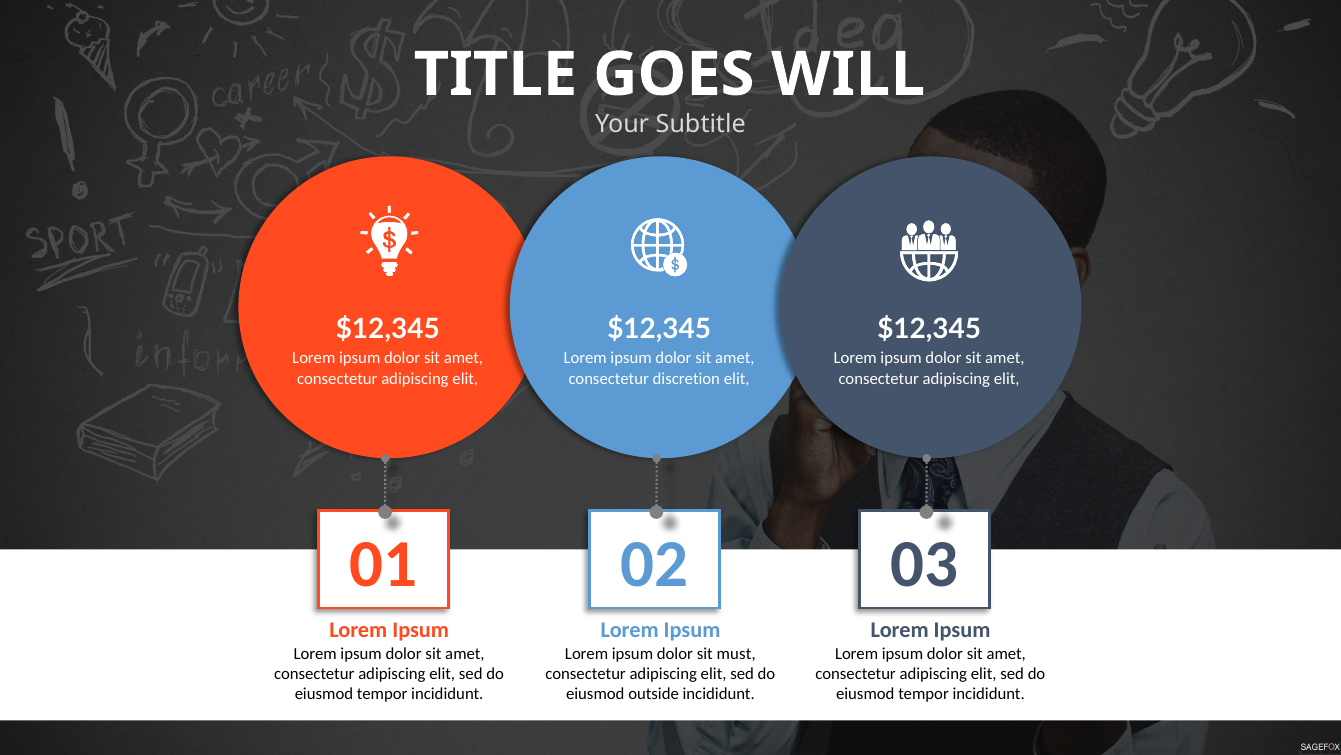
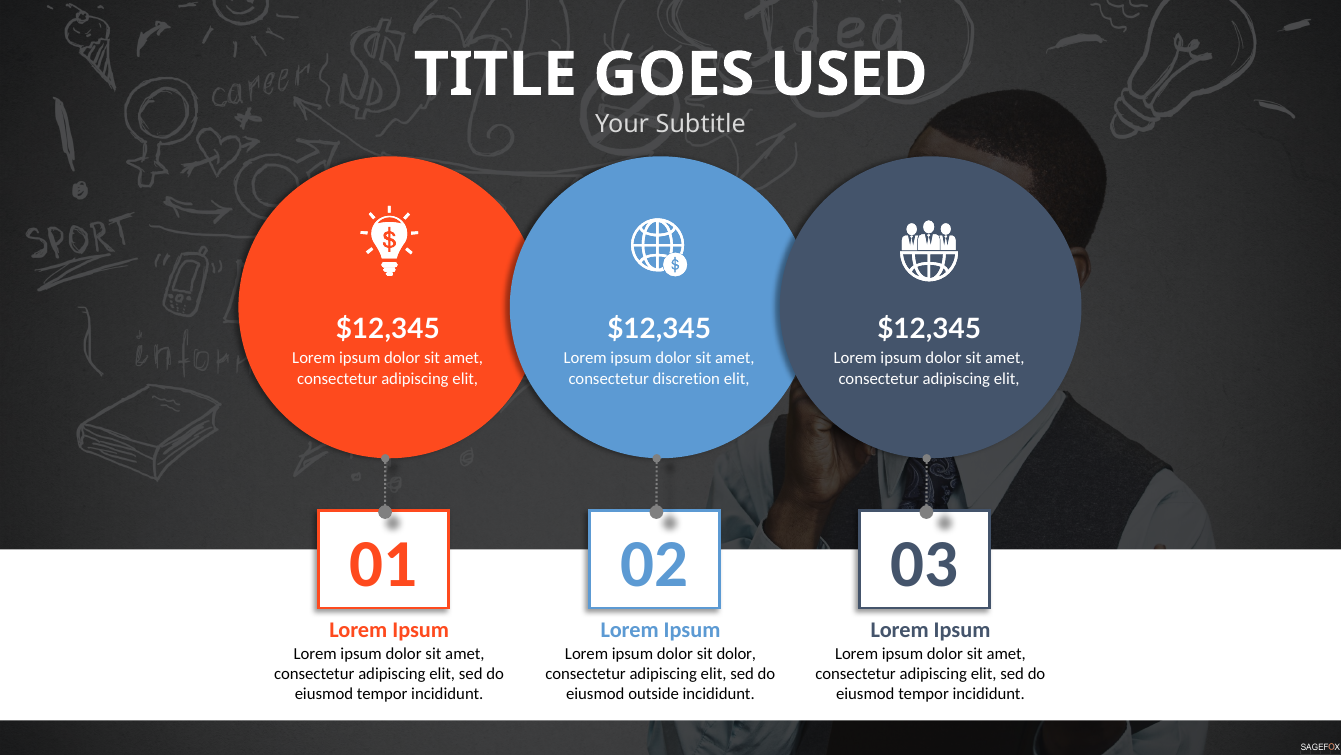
WILL: WILL -> USED
sit must: must -> dolor
